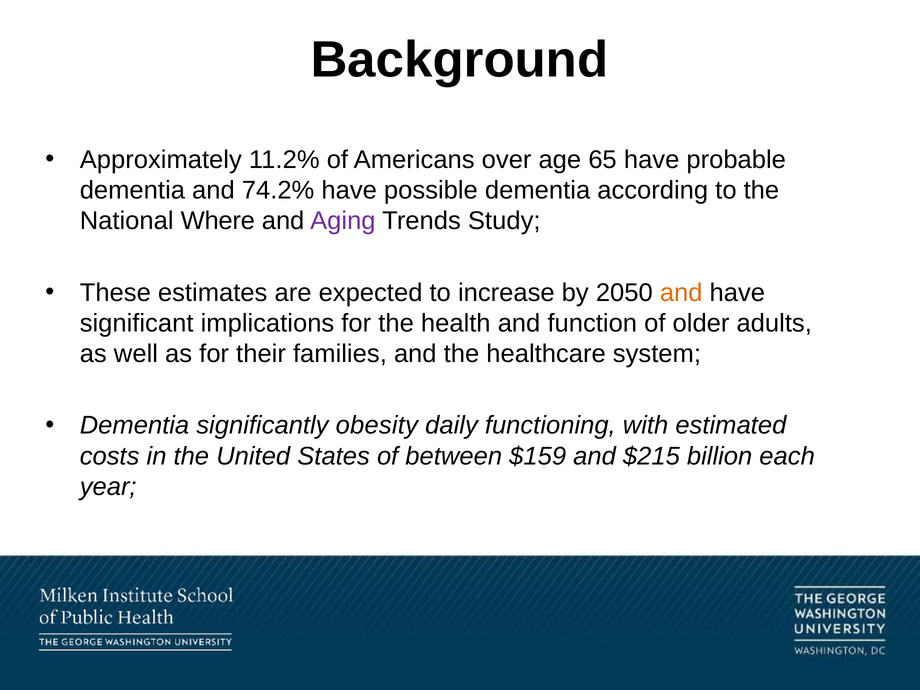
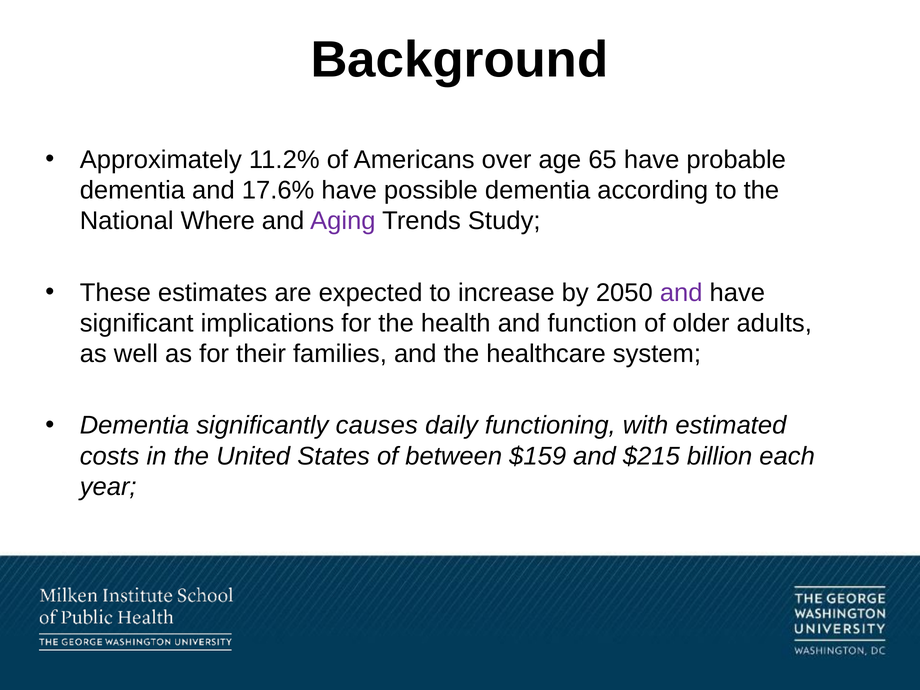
74.2%: 74.2% -> 17.6%
and at (681, 293) colour: orange -> purple
obesity: obesity -> causes
